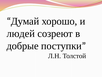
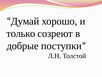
людей: людей -> только
